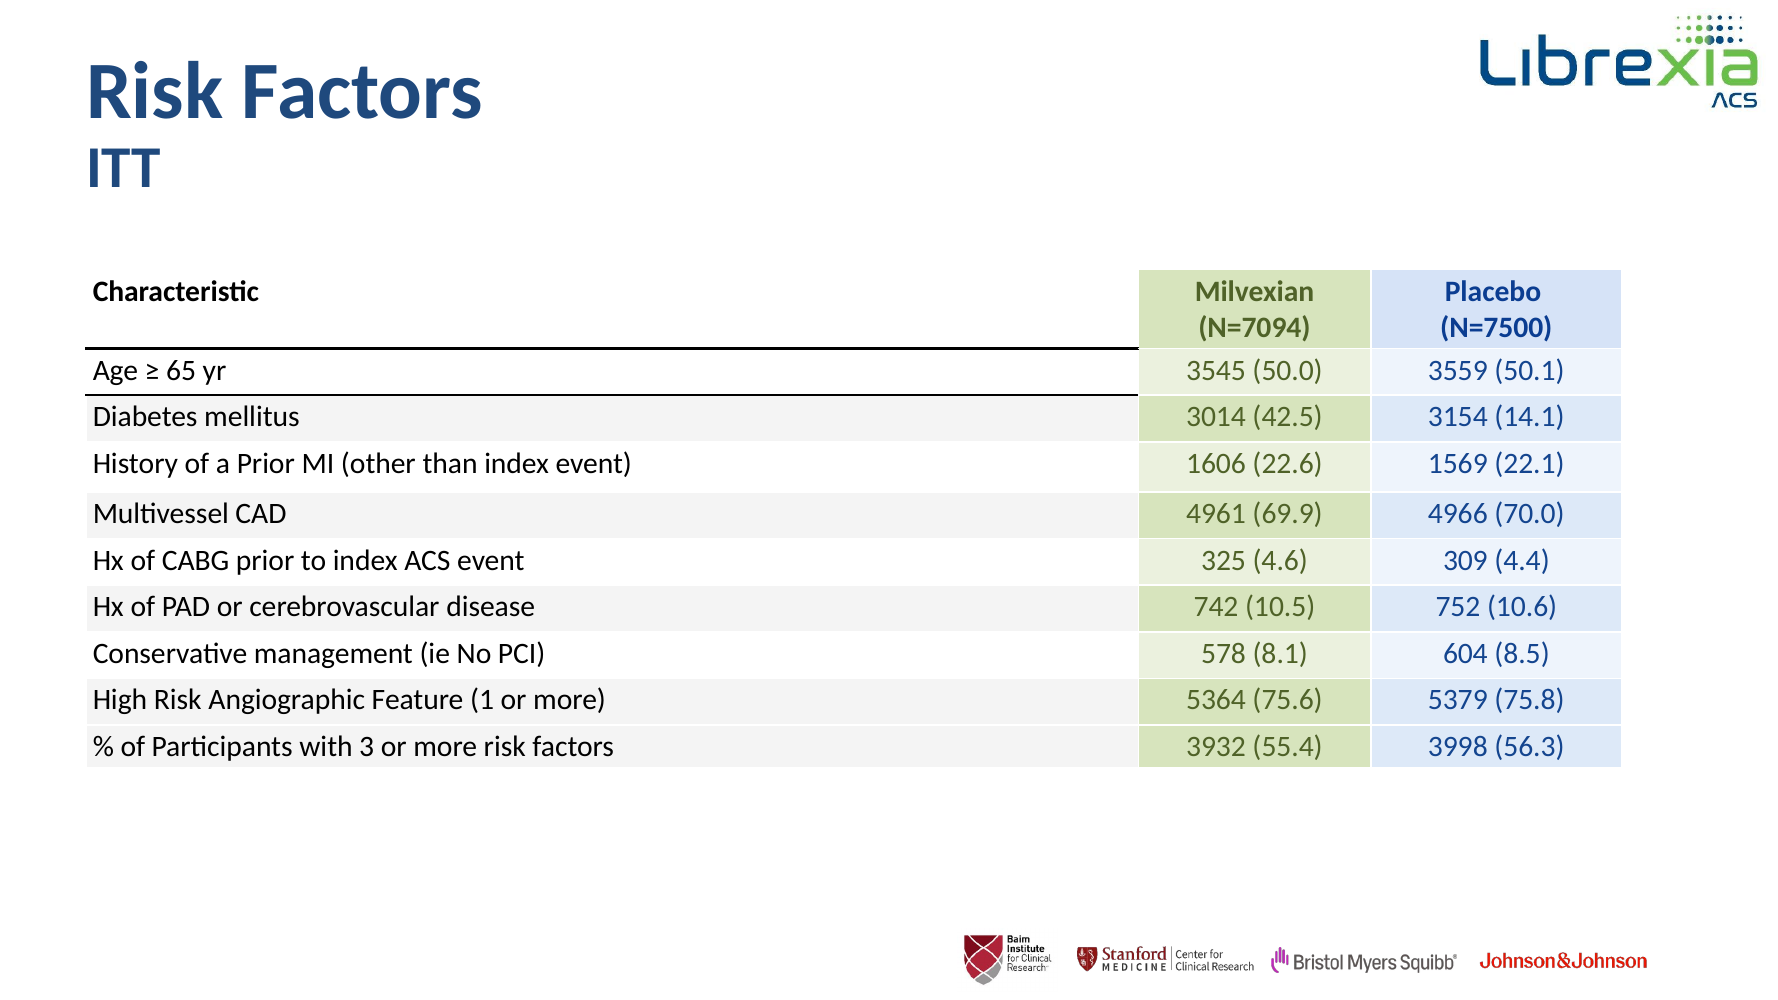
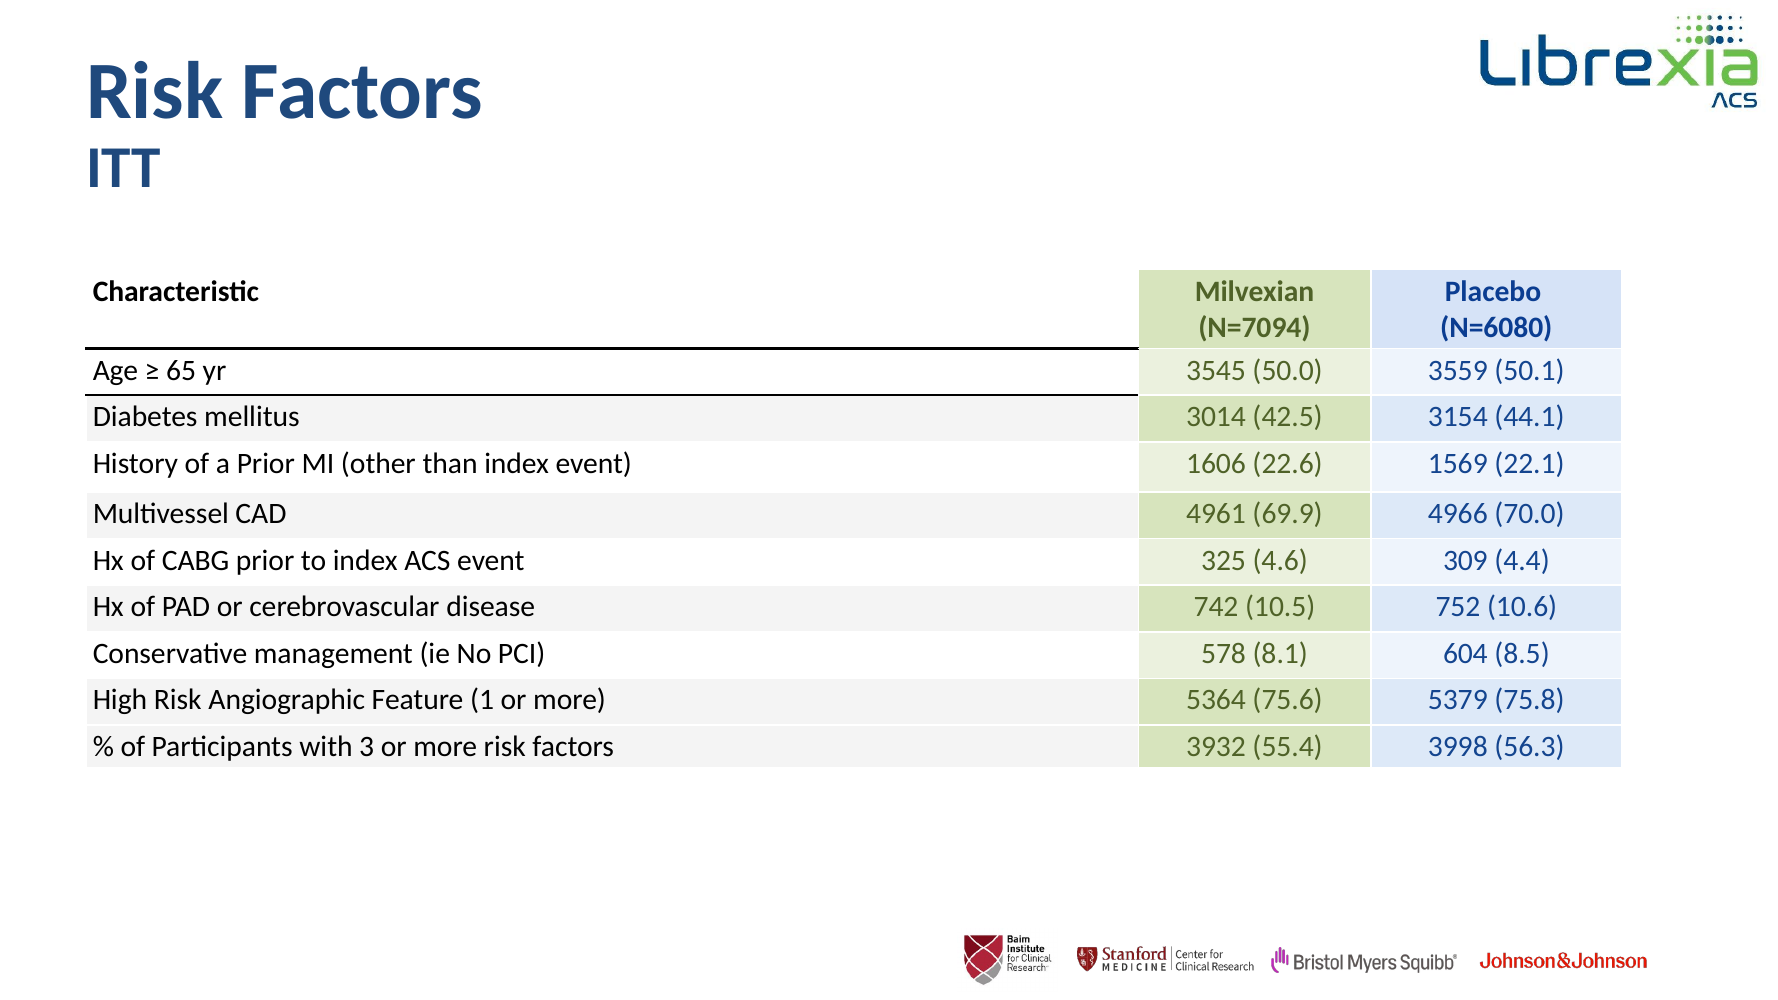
N=7500: N=7500 -> N=6080
14.1: 14.1 -> 44.1
